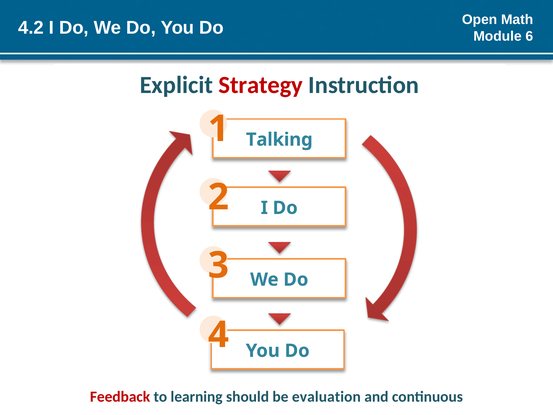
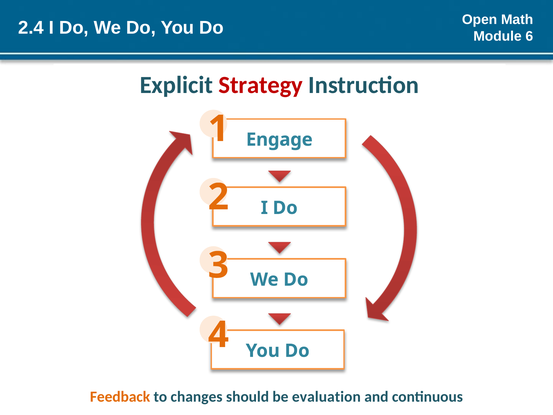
4.2: 4.2 -> 2.4
Talking: Talking -> Engage
Feedback colour: red -> orange
learning: learning -> changes
